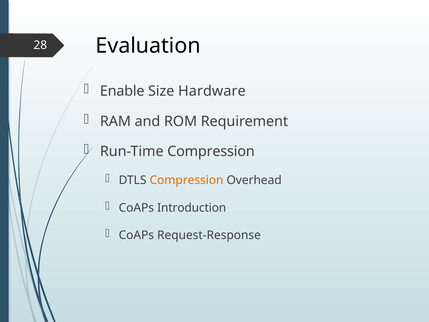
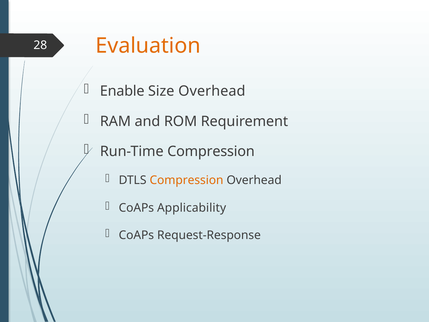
Evaluation colour: black -> orange
Size Hardware: Hardware -> Overhead
Introduction: Introduction -> Applicability
